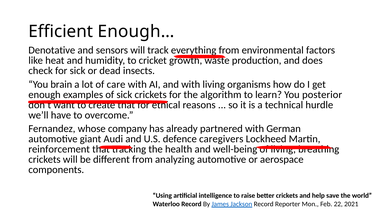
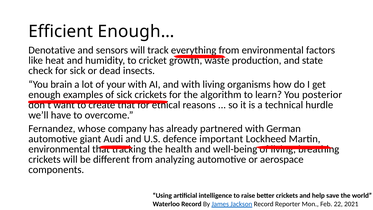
does: does -> state
care: care -> your
caregivers: caregivers -> important
reinforcement at (59, 149): reinforcement -> environmental
